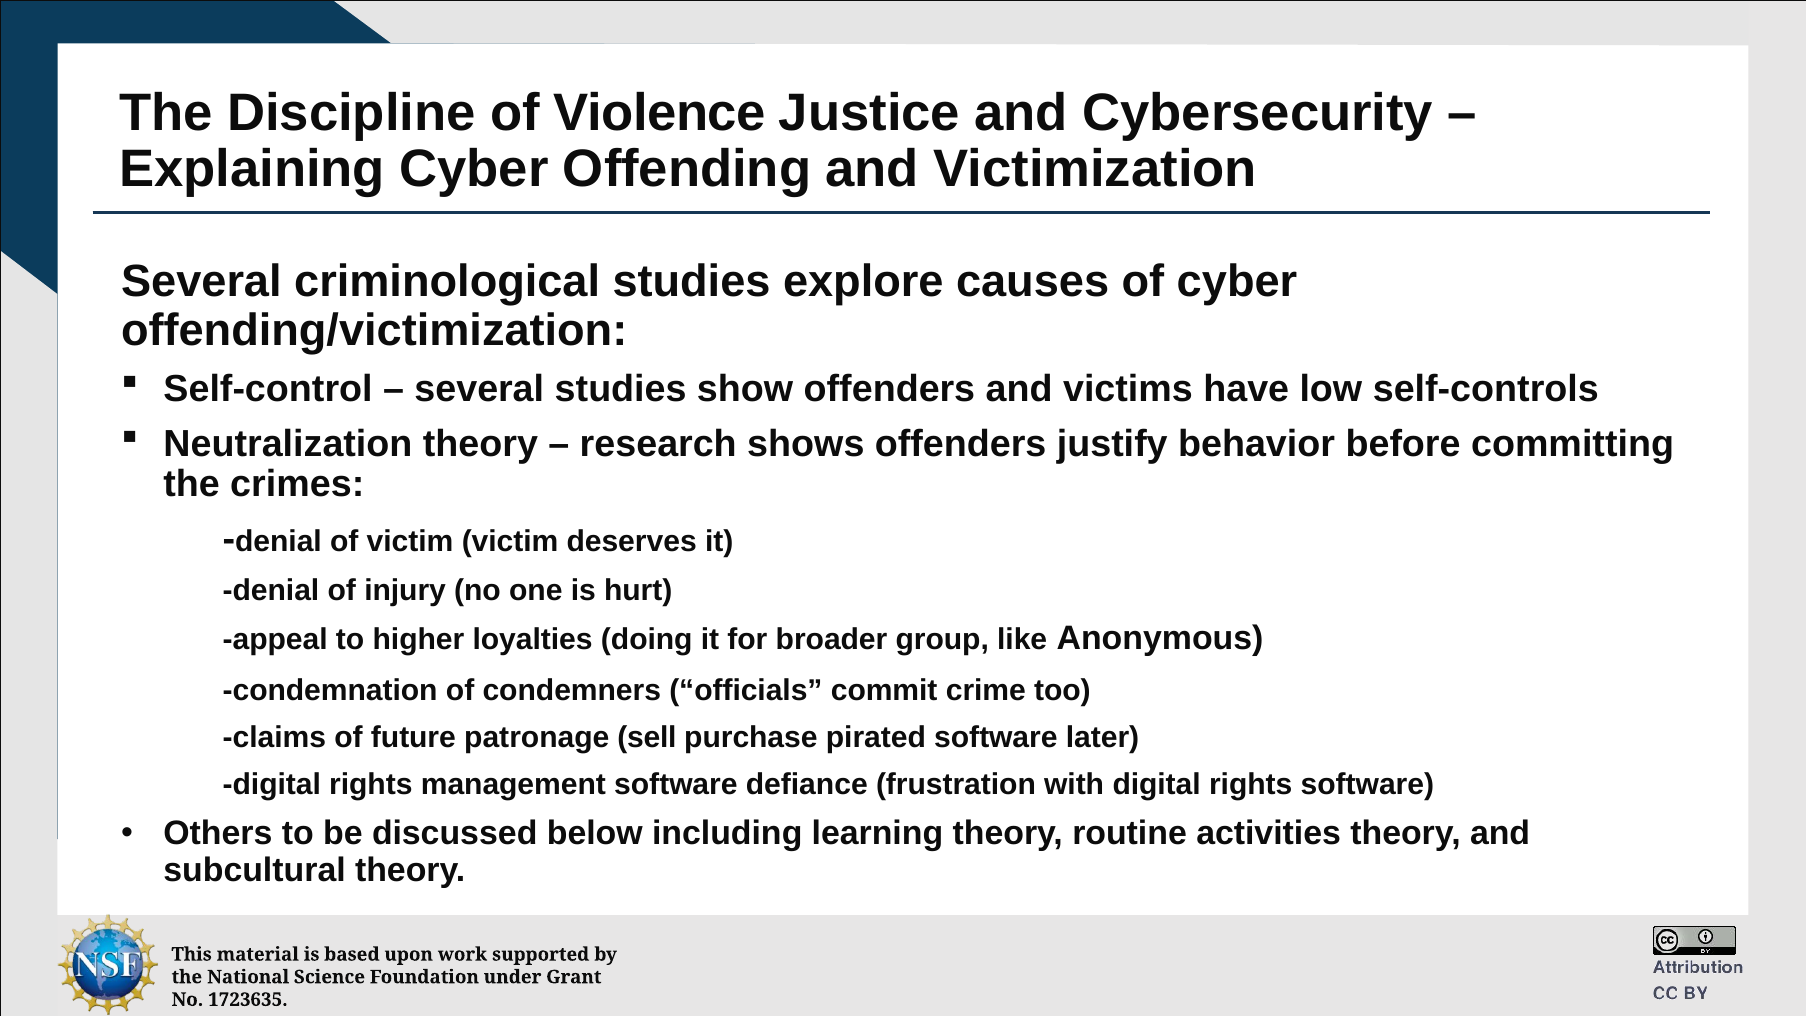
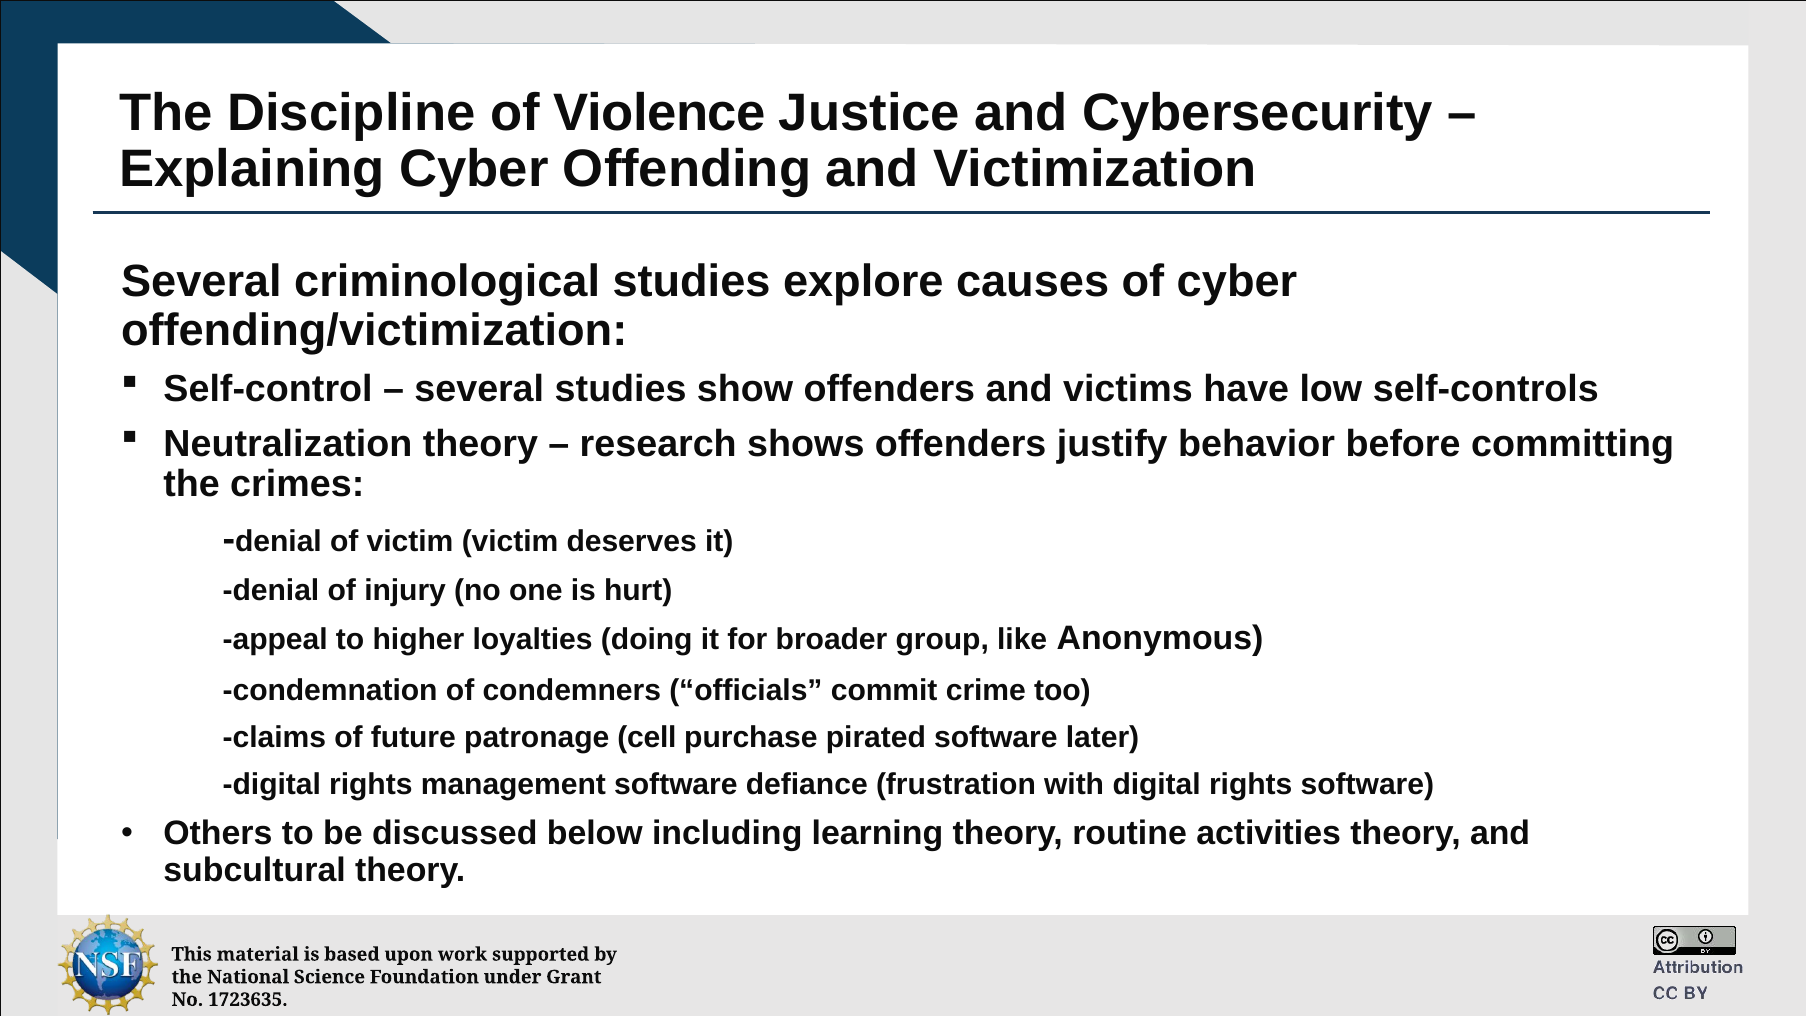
sell: sell -> cell
